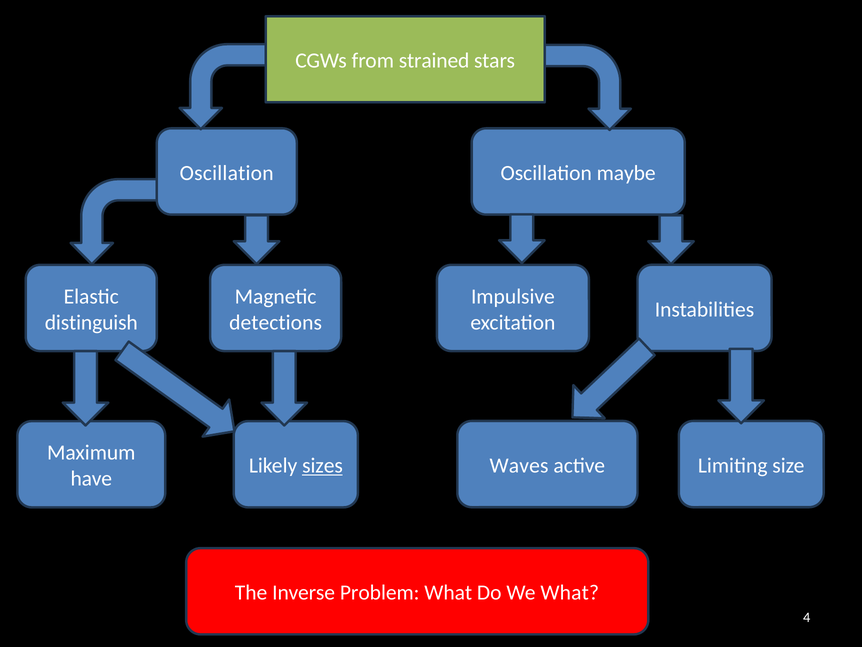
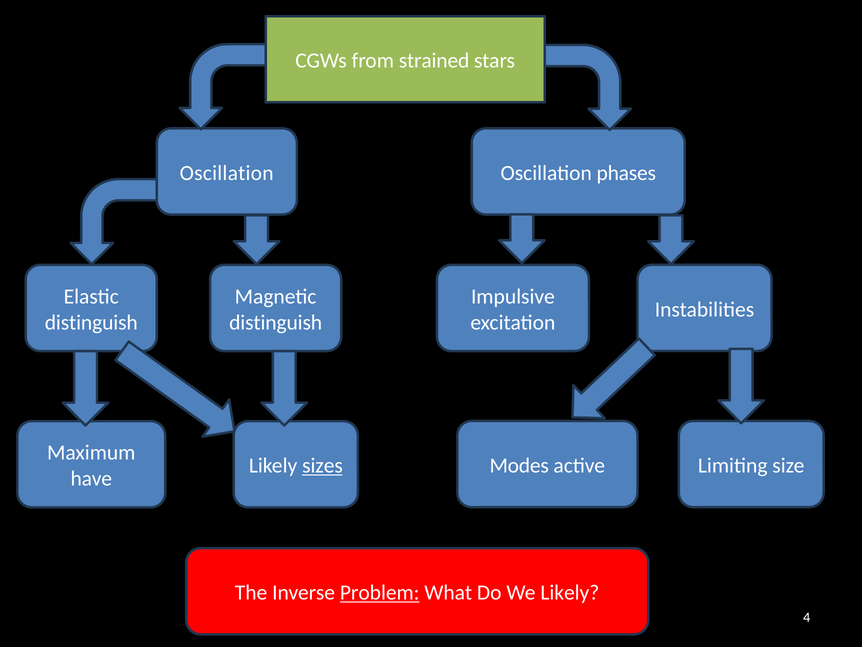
maybe: maybe -> phases
detections at (276, 322): detections -> distinguish
Waves: Waves -> Modes
Problem underline: none -> present
We What: What -> Likely
